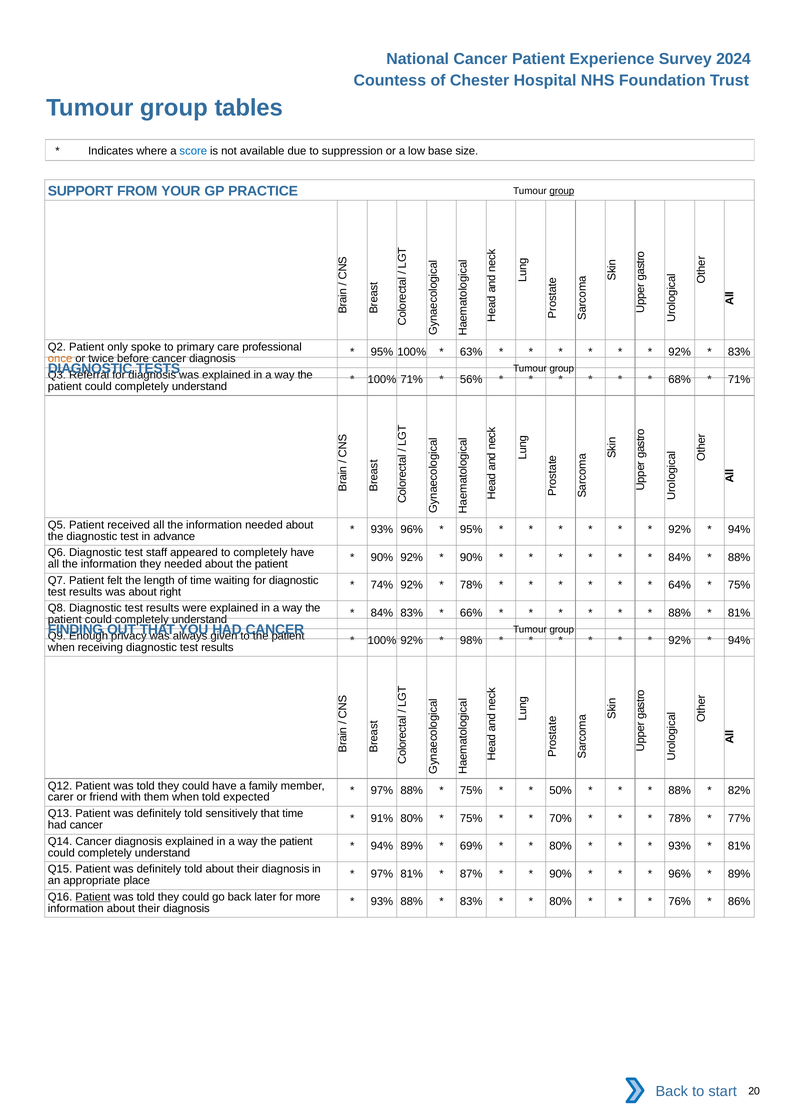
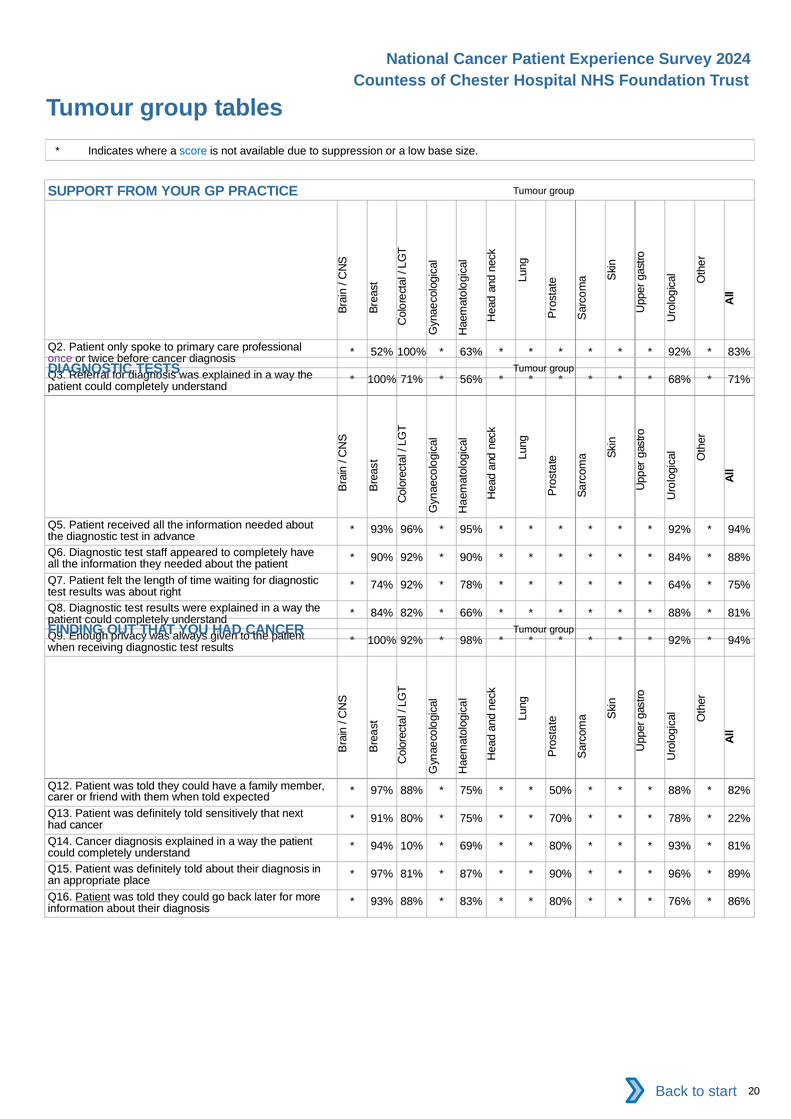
group at (562, 191) underline: present -> none
95% at (382, 352): 95% -> 52%
once colour: orange -> purple
84% 83%: 83% -> 82%
that time: time -> next
77%: 77% -> 22%
94% 89%: 89% -> 10%
